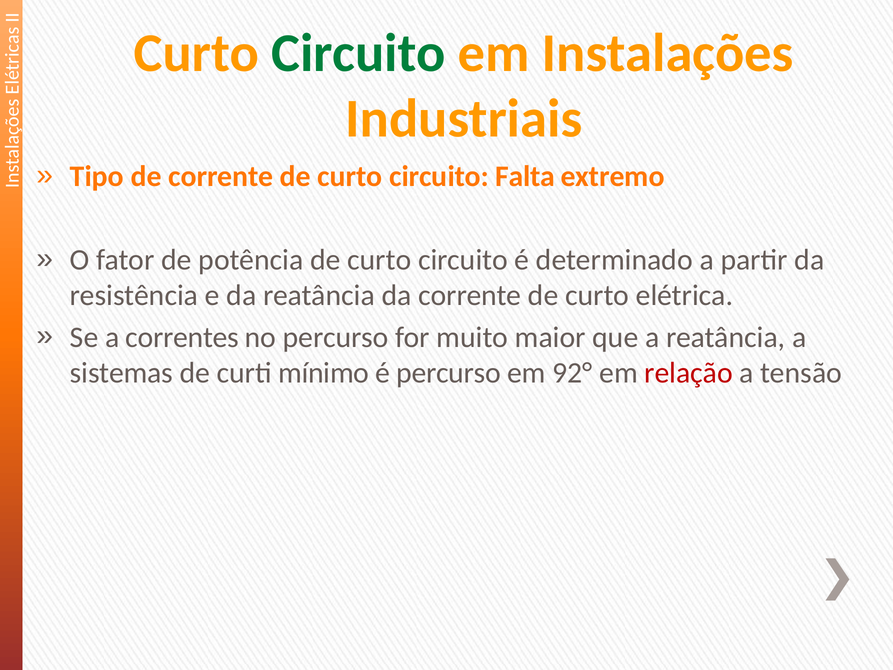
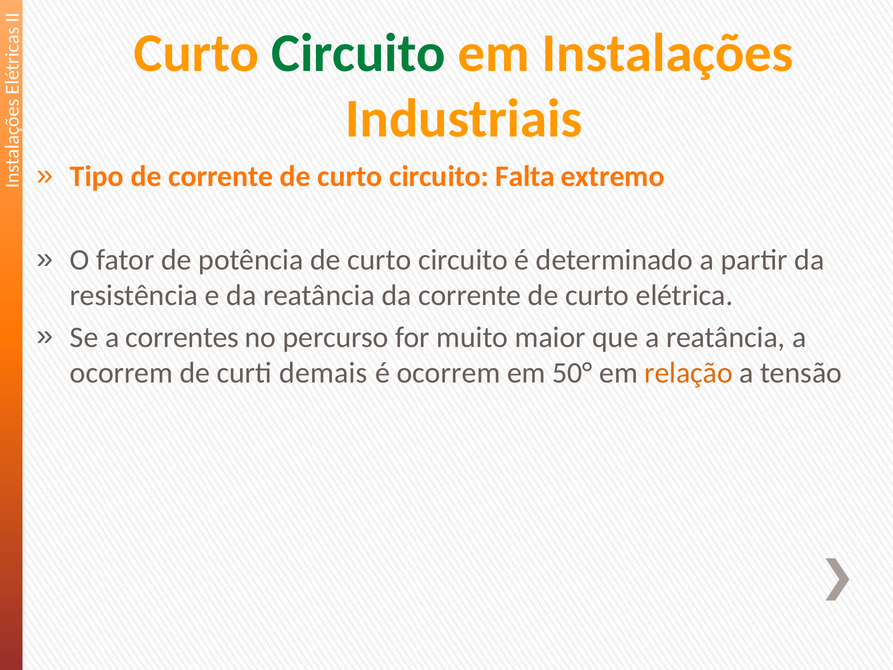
sistemas at (122, 373): sistemas -> ocorrem
mínimo: mínimo -> demais
é percurso: percurso -> ocorrem
92°: 92° -> 50°
relação colour: red -> orange
